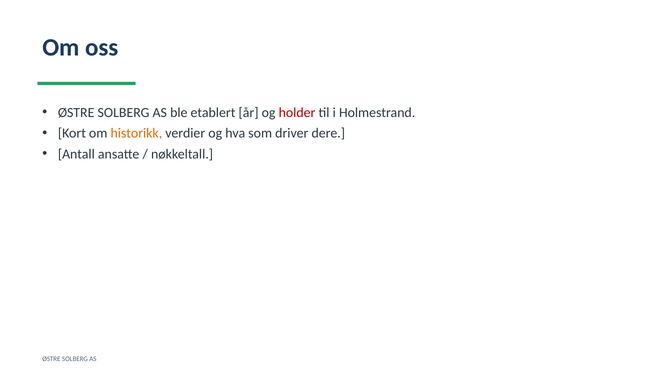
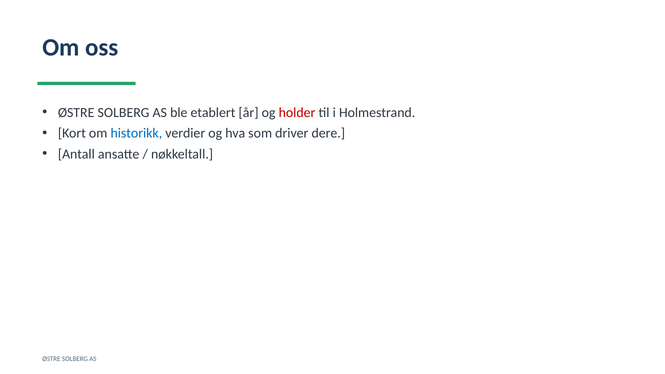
historikk colour: orange -> blue
